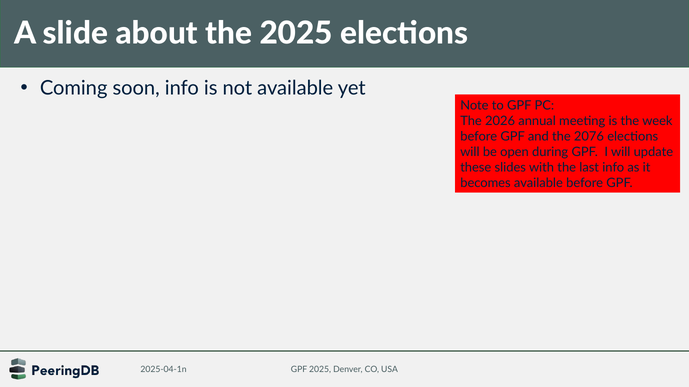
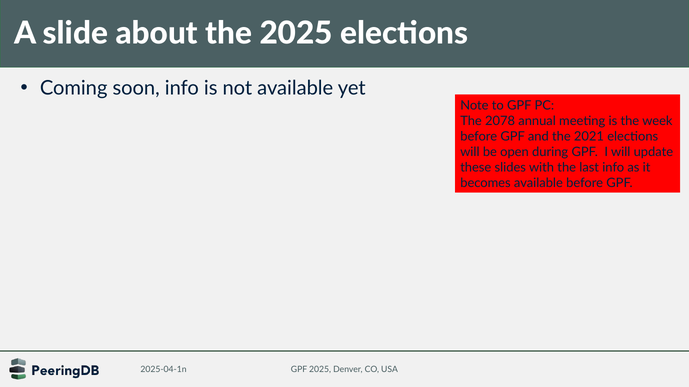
2026: 2026 -> 2078
2076: 2076 -> 2021
